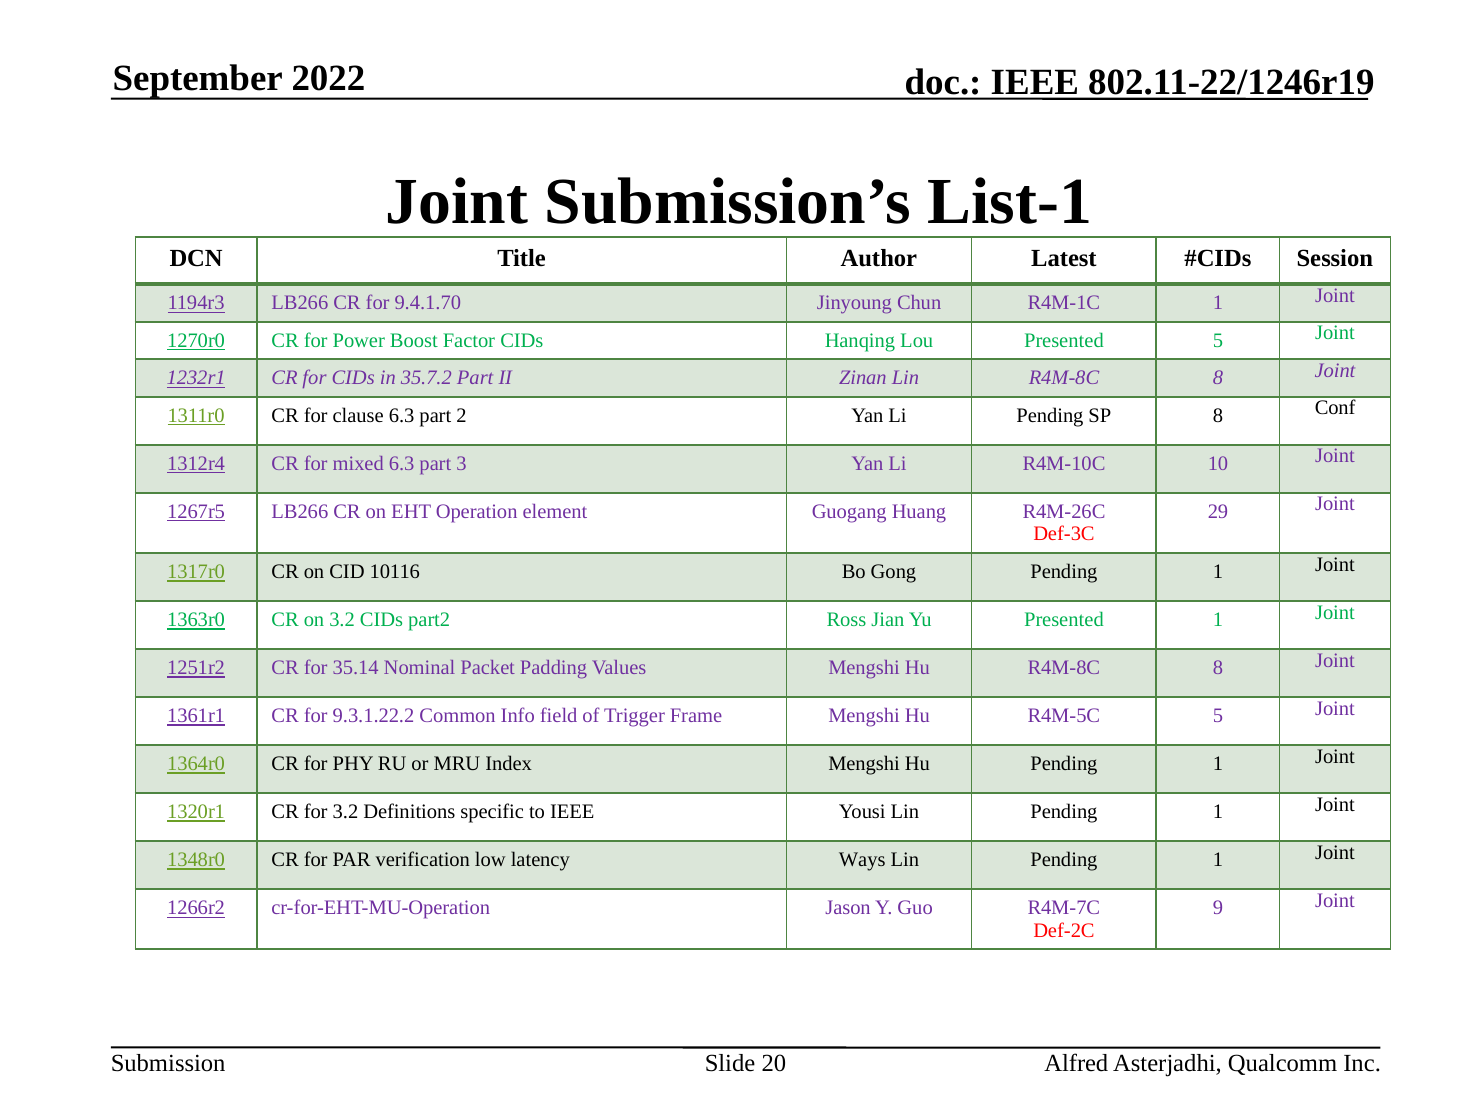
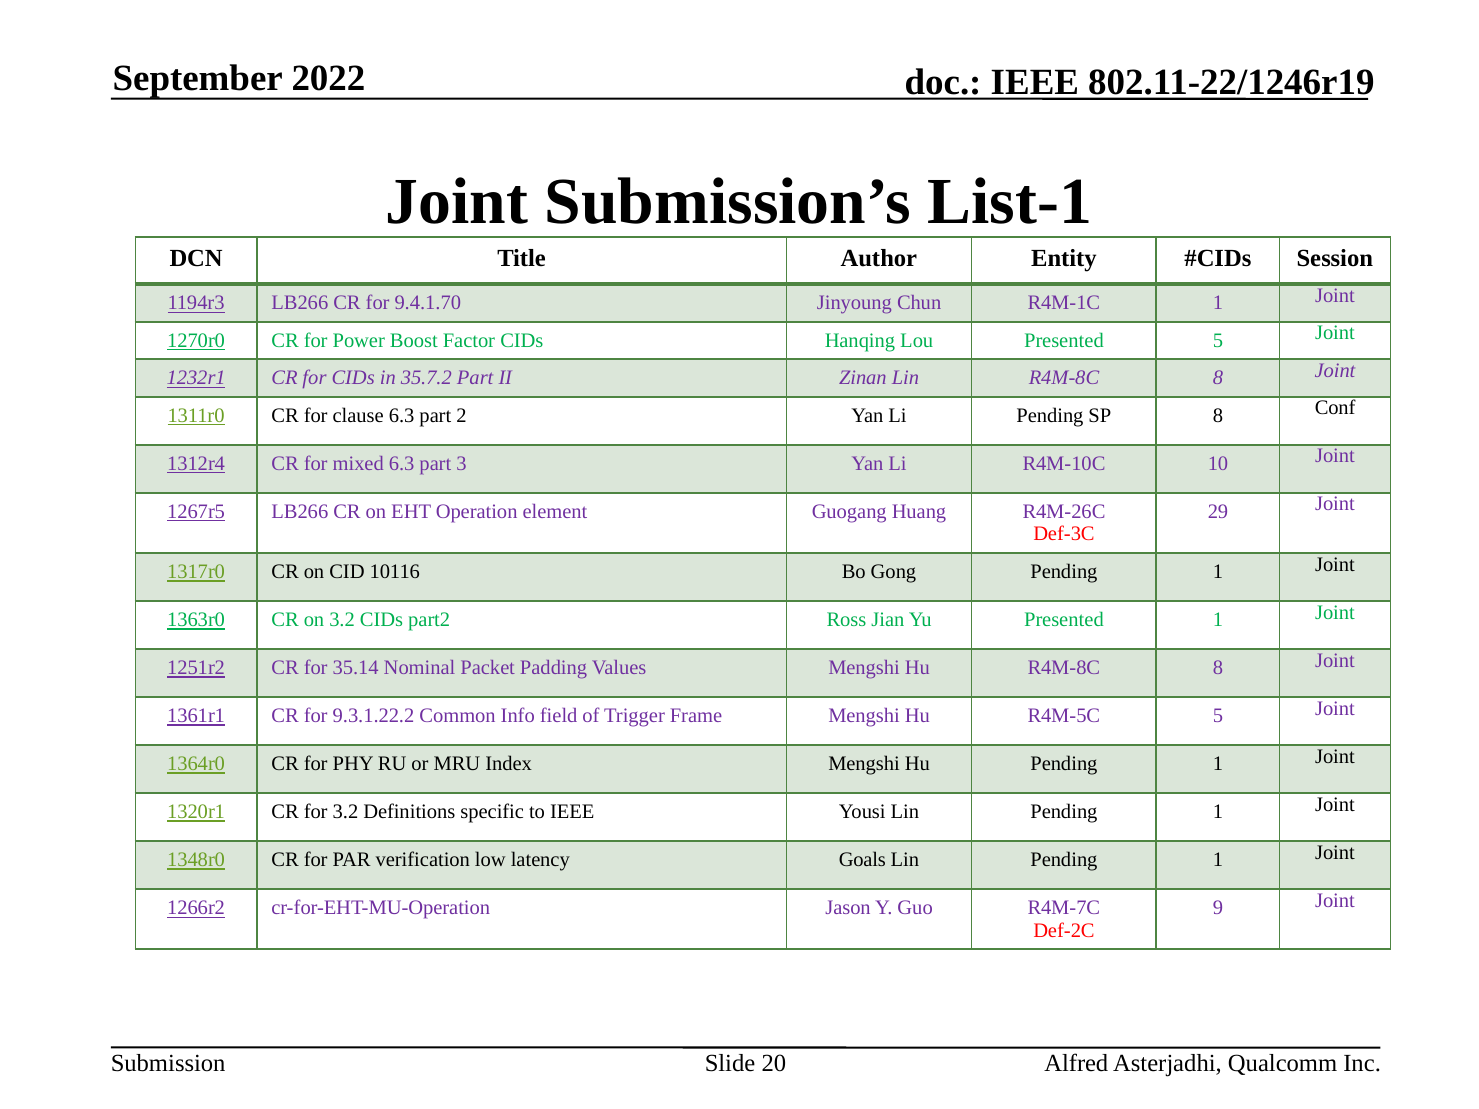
Latest: Latest -> Entity
Ways: Ways -> Goals
